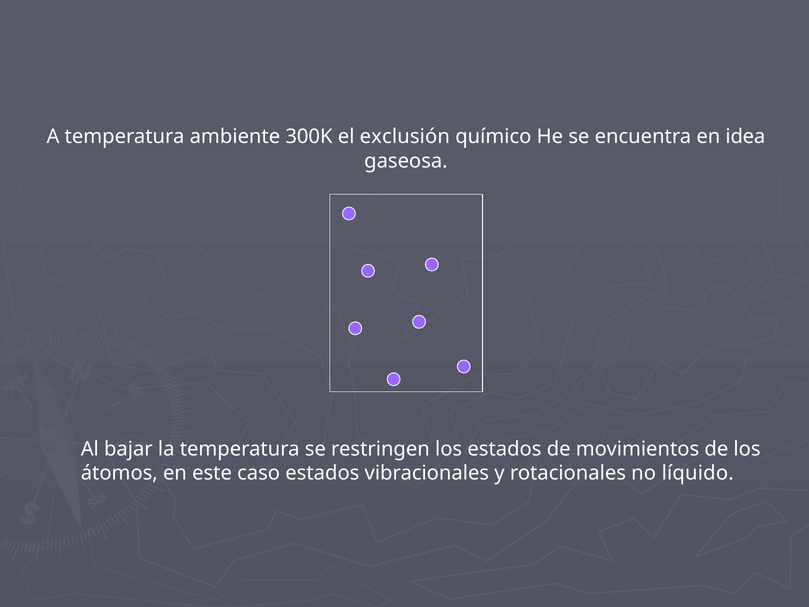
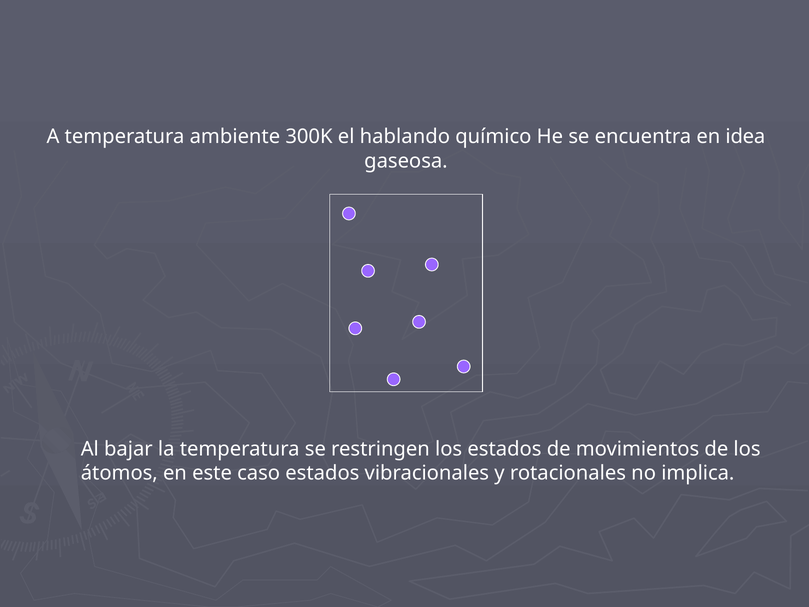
exclusión: exclusión -> hablando
líquido: líquido -> implica
